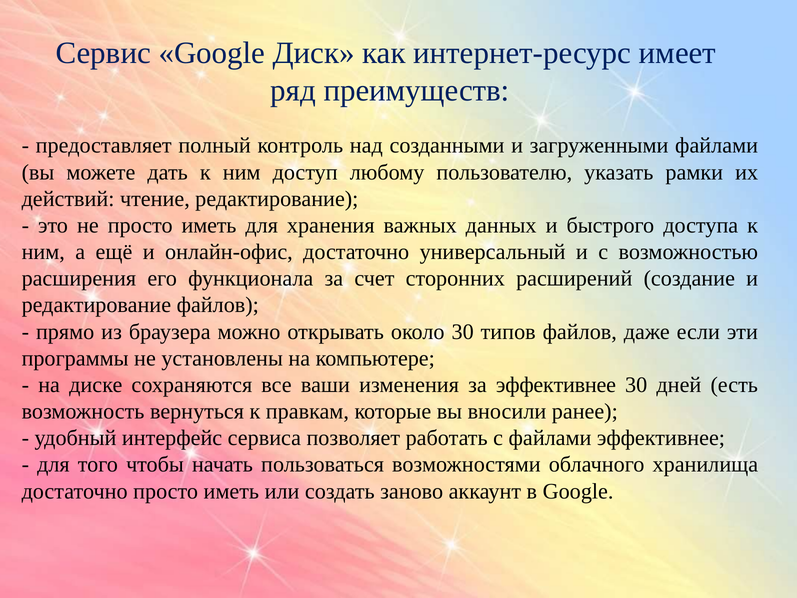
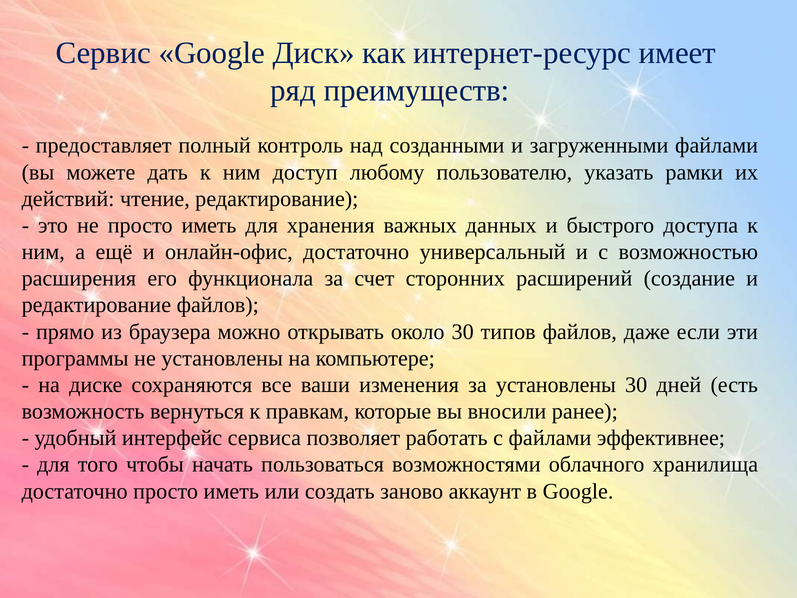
за эффективнее: эффективнее -> установлены
